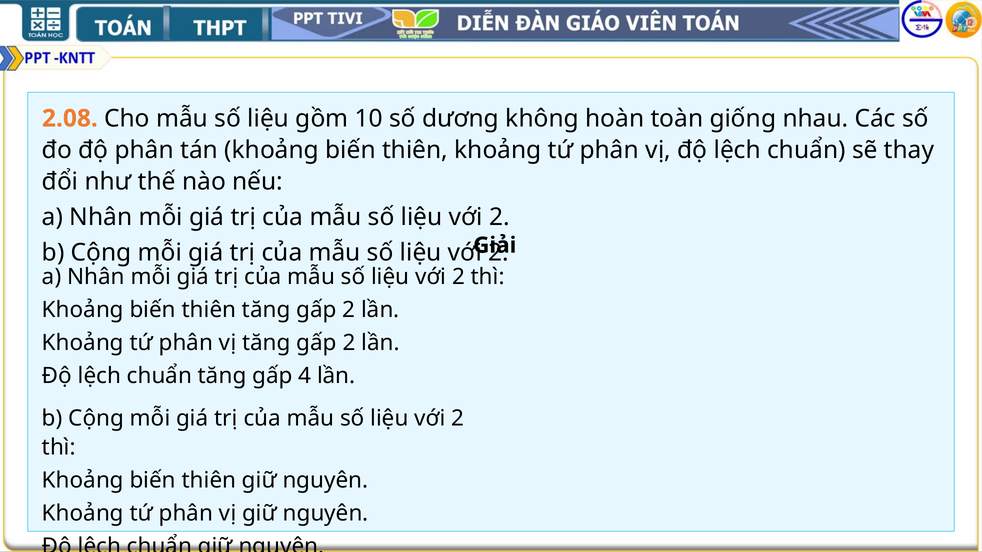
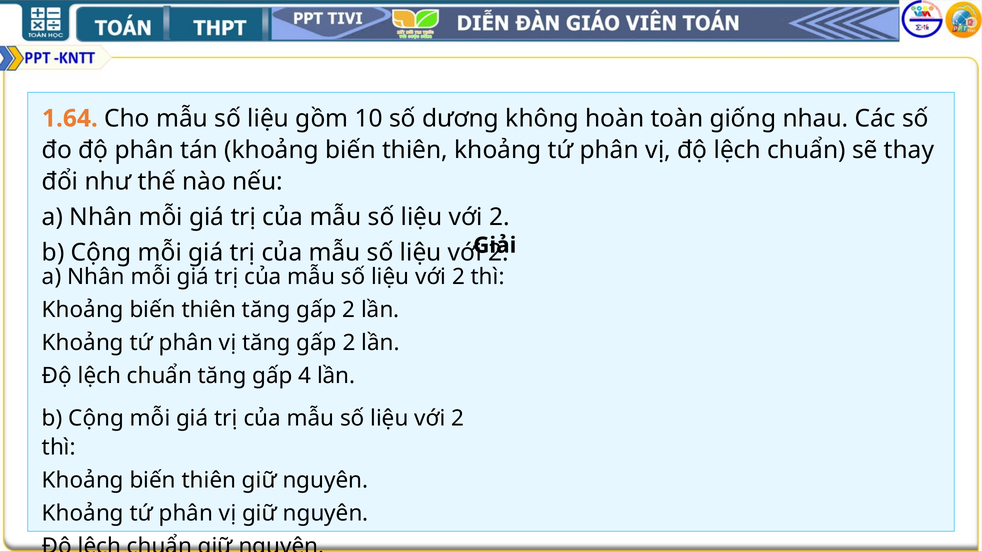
2.08: 2.08 -> 1.64
